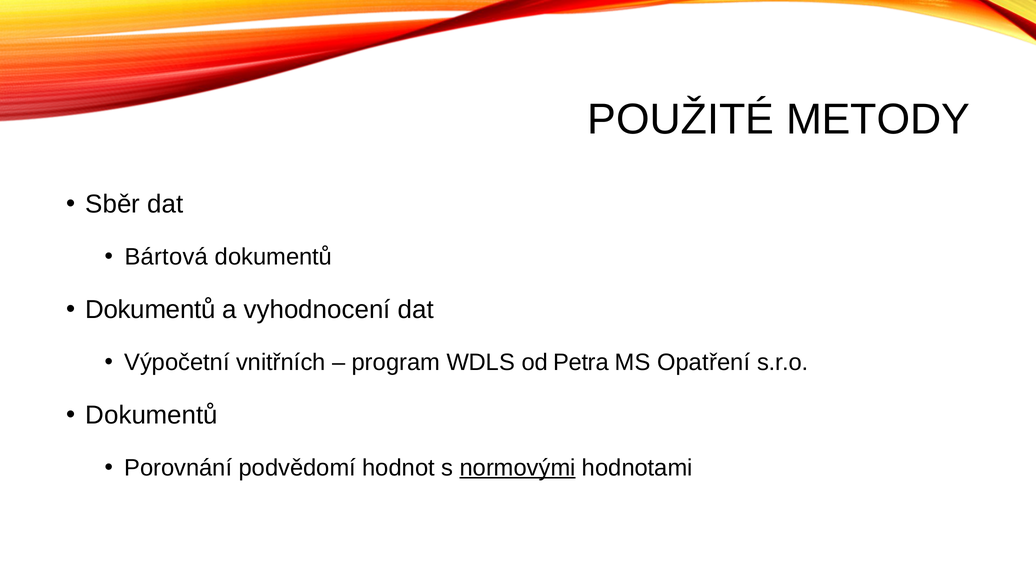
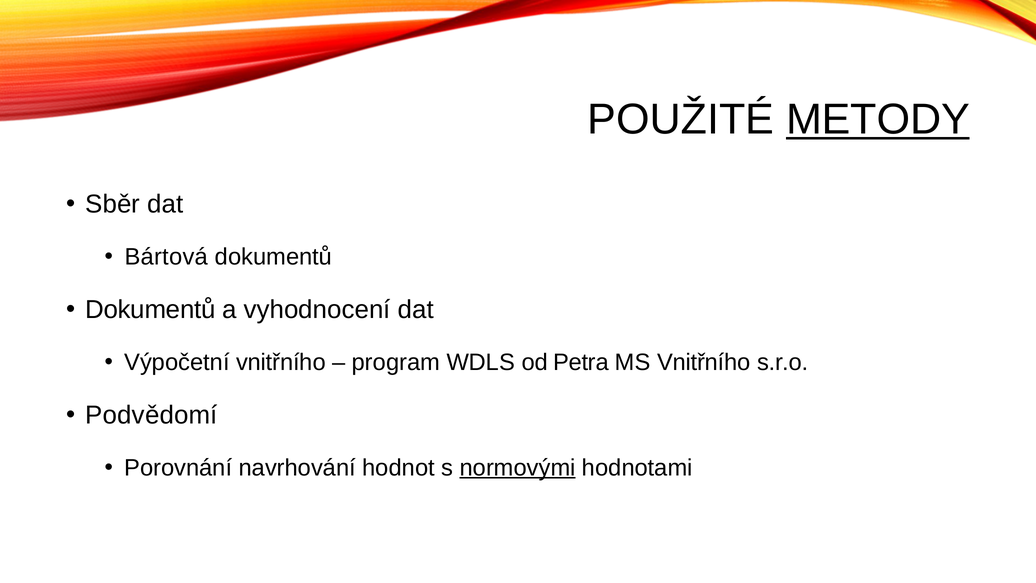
METODY underline: none -> present
Výpočetní vnitřních: vnitřních -> vnitřního
MS Opatření: Opatření -> Vnitřního
Dokumentů at (152, 415): Dokumentů -> Podvědomí
podvědomí: podvědomí -> navrhování
